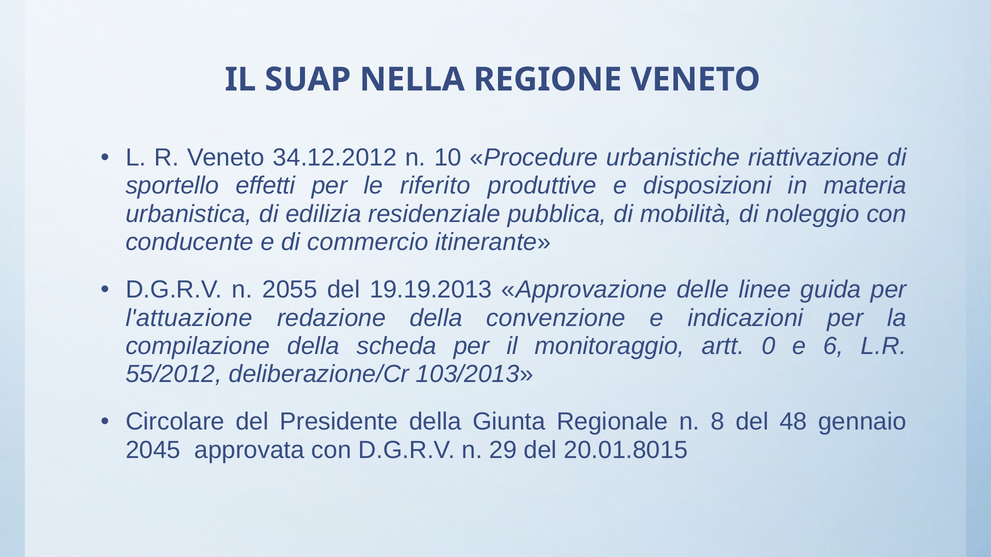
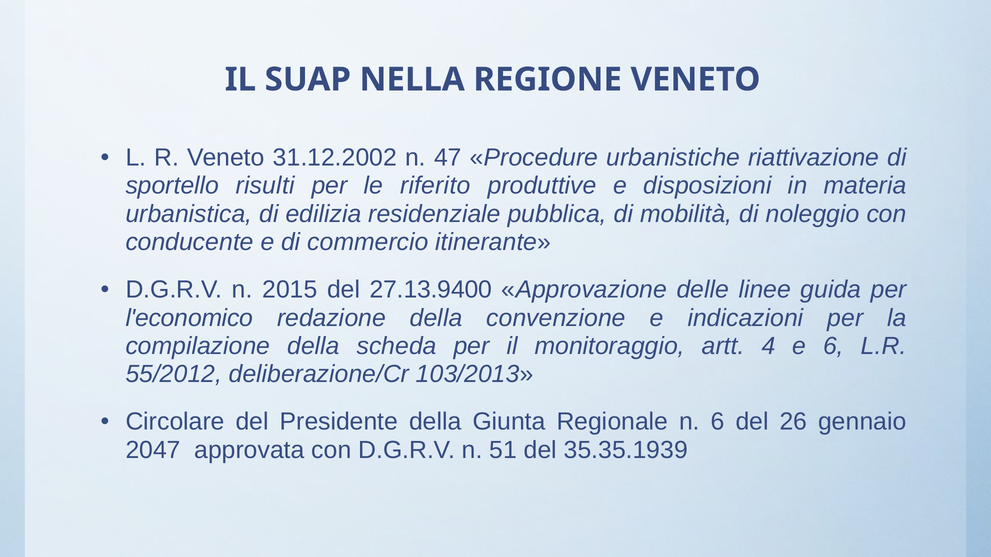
34.12.2012: 34.12.2012 -> 31.12.2002
10: 10 -> 47
effetti: effetti -> risulti
2055: 2055 -> 2015
19.19.2013: 19.19.2013 -> 27.13.9400
l'attuazione: l'attuazione -> l'economico
0: 0 -> 4
n 8: 8 -> 6
48: 48 -> 26
2045: 2045 -> 2047
29: 29 -> 51
20.01.8015: 20.01.8015 -> 35.35.1939
